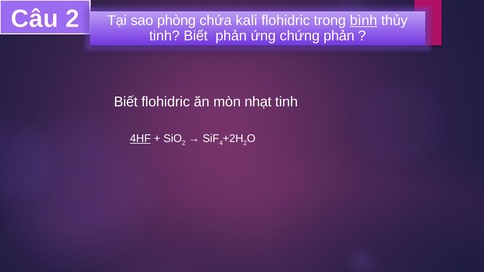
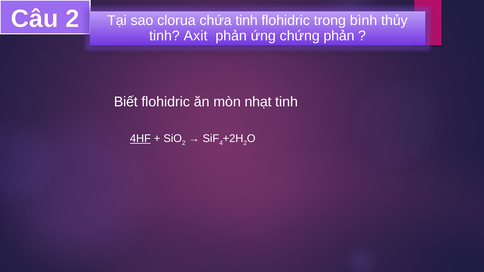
phòng: phòng -> clorua
chứa kali: kali -> tinh
bình underline: present -> none
tinh Biết: Biết -> Axit
